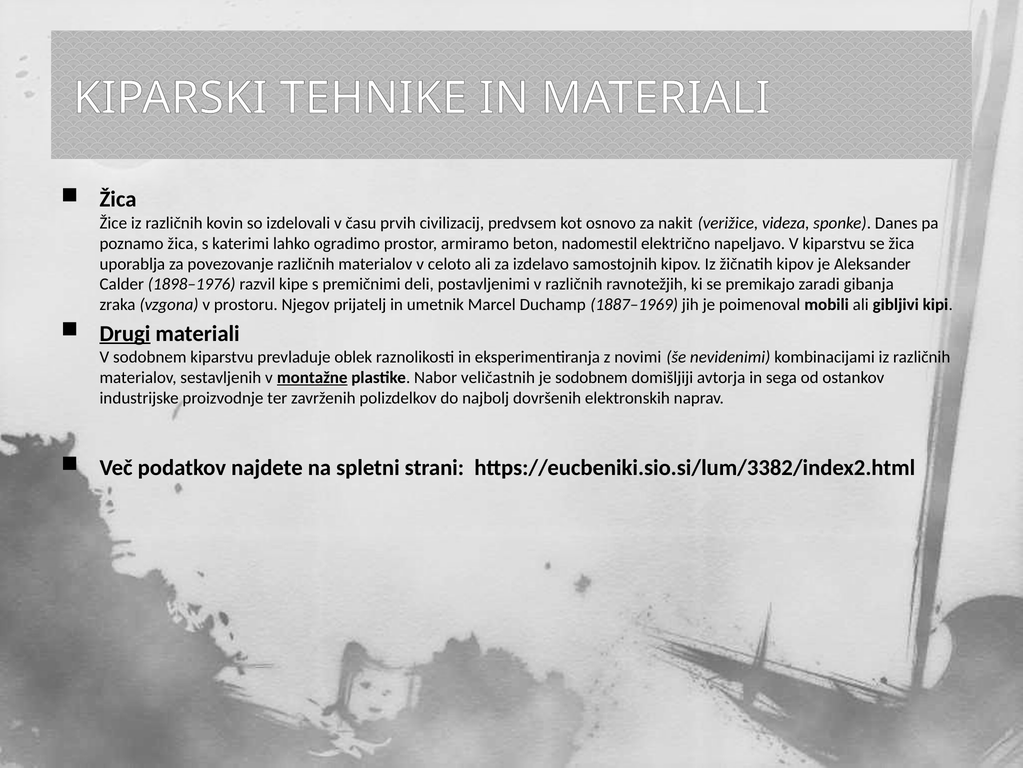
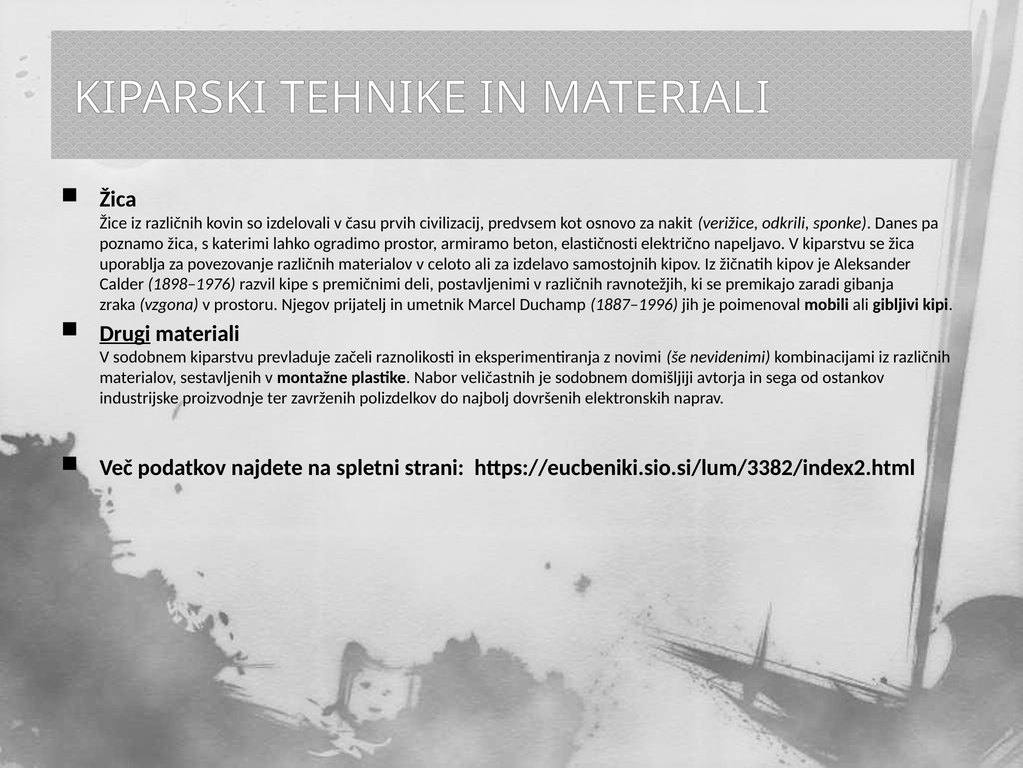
videza: videza -> odkrili
nadomestil: nadomestil -> elastičnosti
1887–1969: 1887–1969 -> 1887–1996
oblek: oblek -> začeli
montažne underline: present -> none
